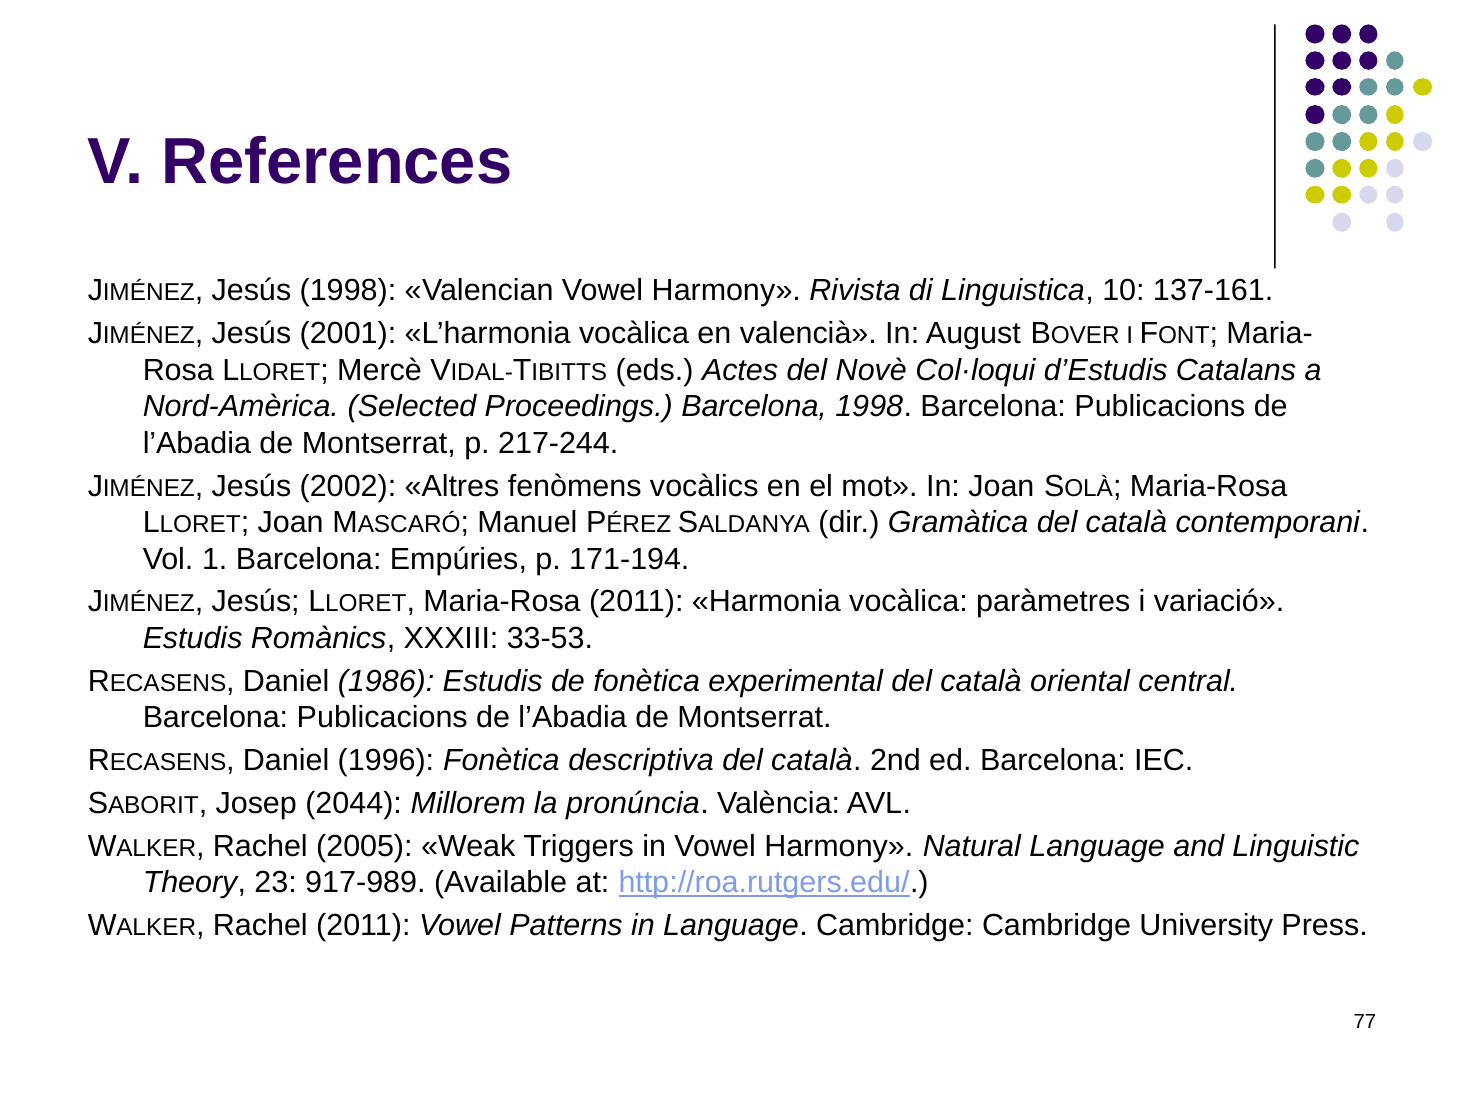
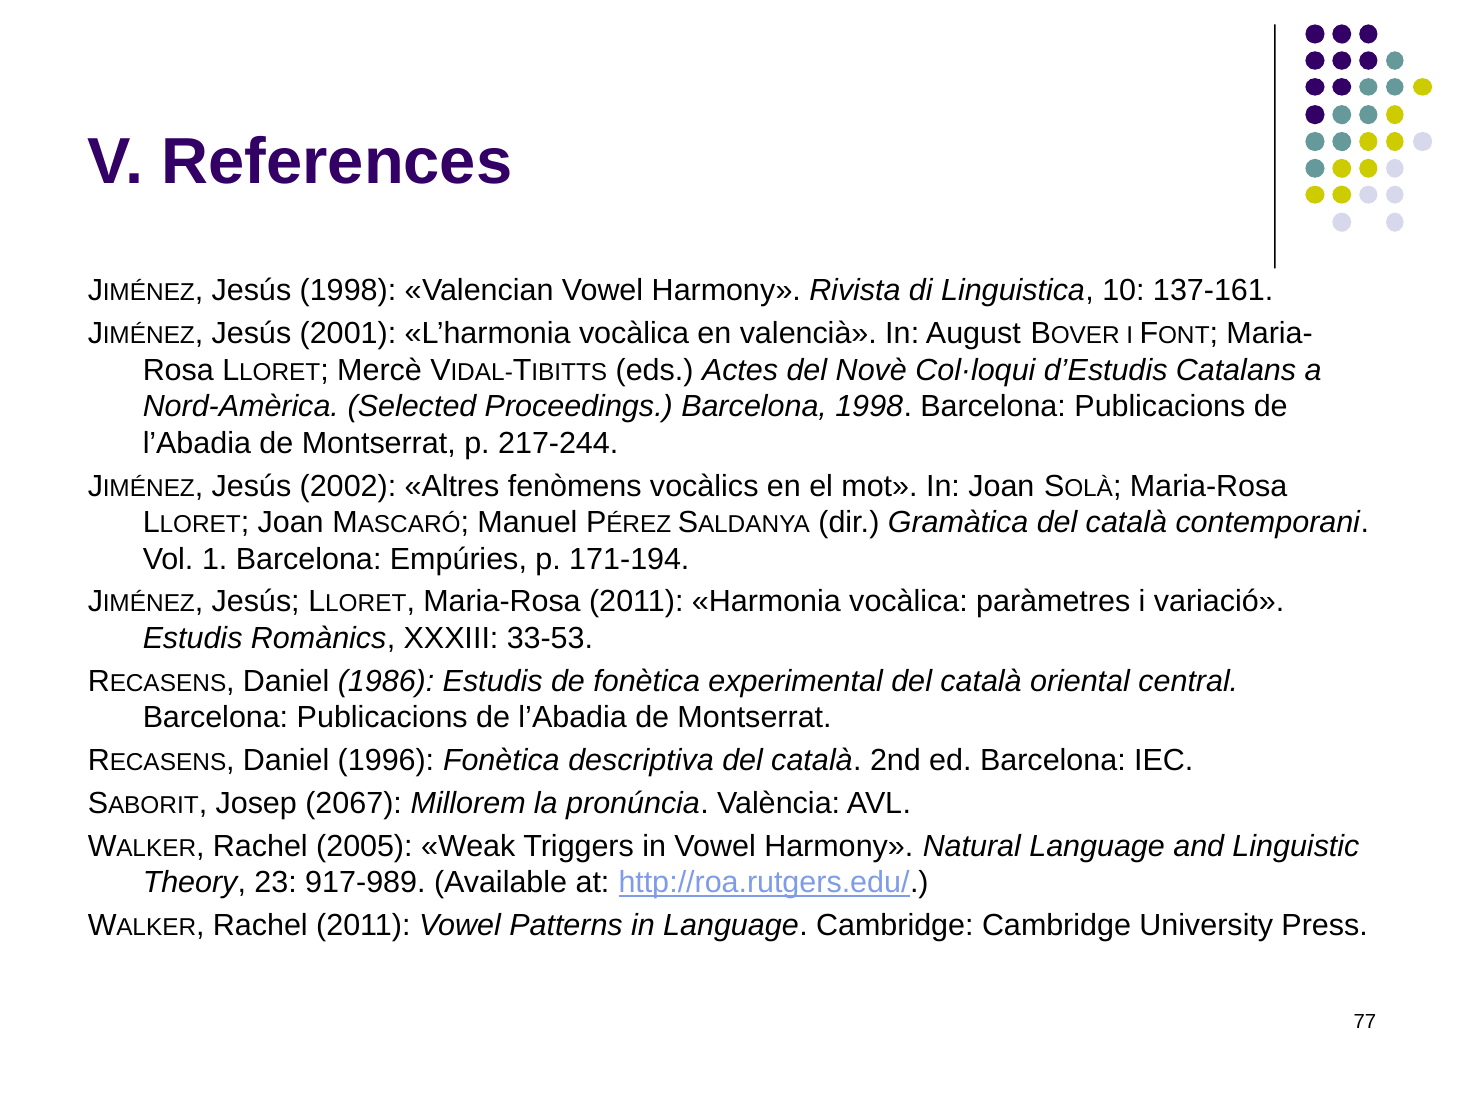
2044: 2044 -> 2067
